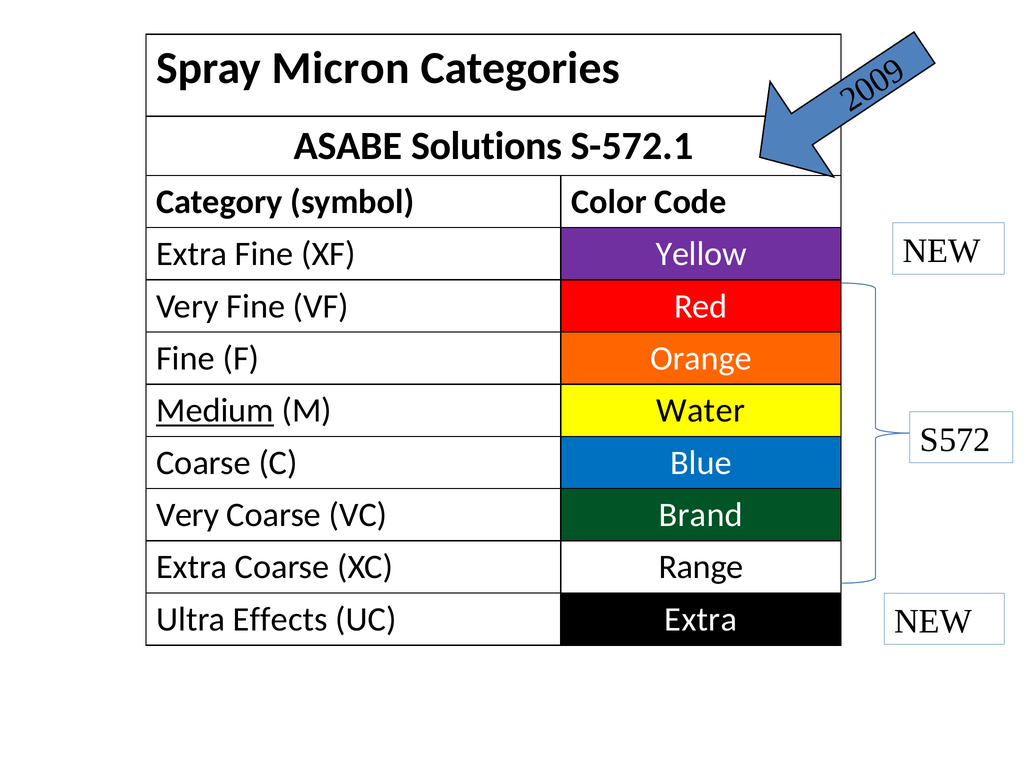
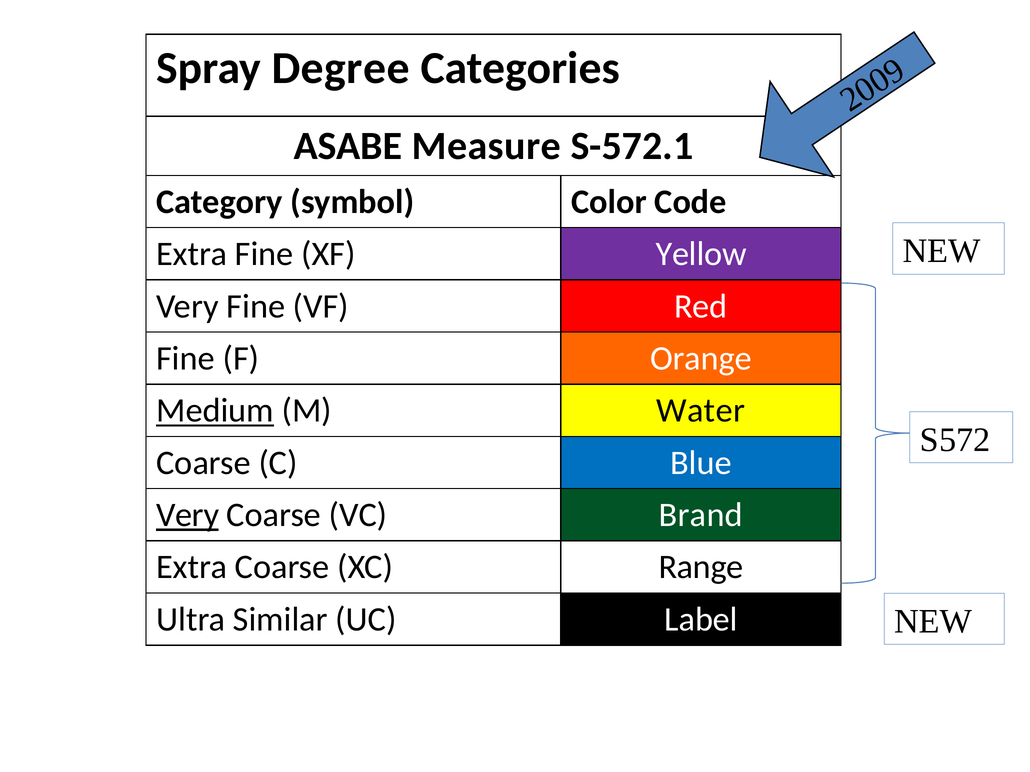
Micron: Micron -> Degree
Solutions: Solutions -> Measure
Very at (188, 515) underline: none -> present
Effects: Effects -> Similar
UC Extra: Extra -> Label
